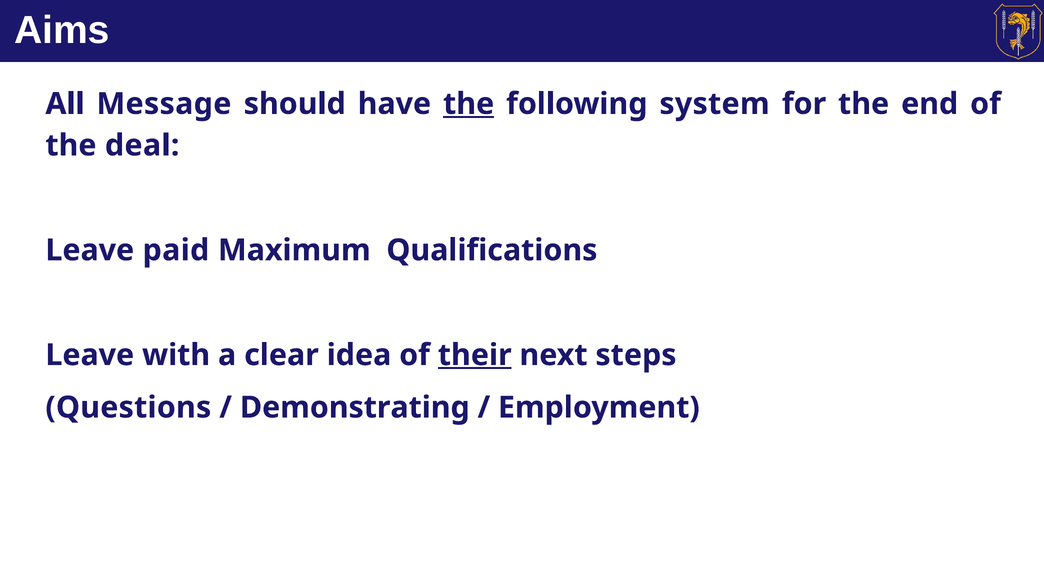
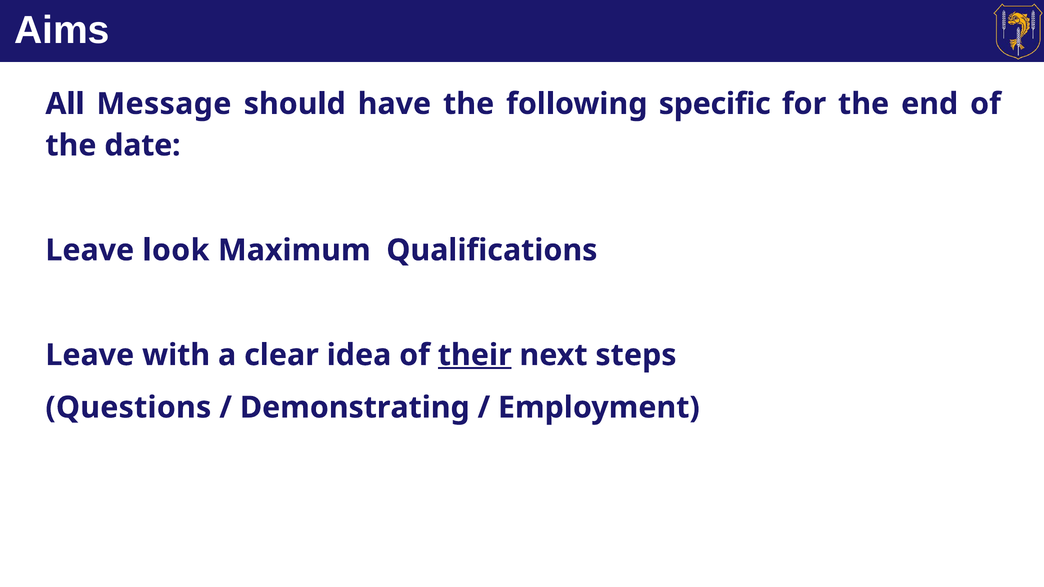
the at (469, 104) underline: present -> none
system: system -> specific
deal: deal -> date
paid: paid -> look
